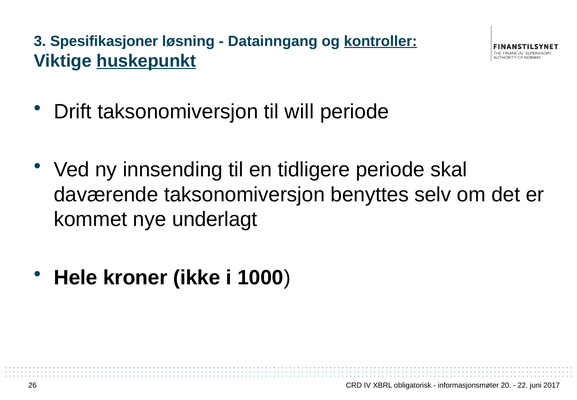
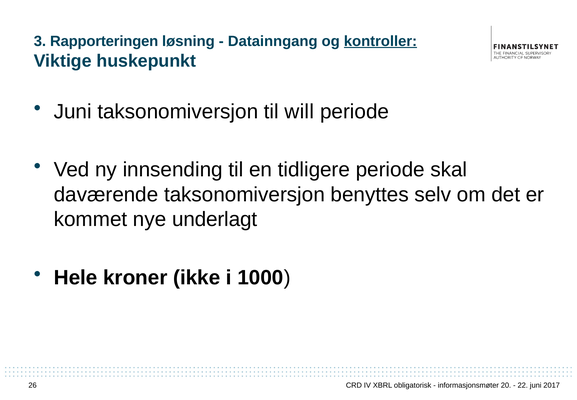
Spesifikasjoner: Spesifikasjoner -> Rapporteringen
huskepunkt underline: present -> none
Drift at (73, 111): Drift -> Juni
